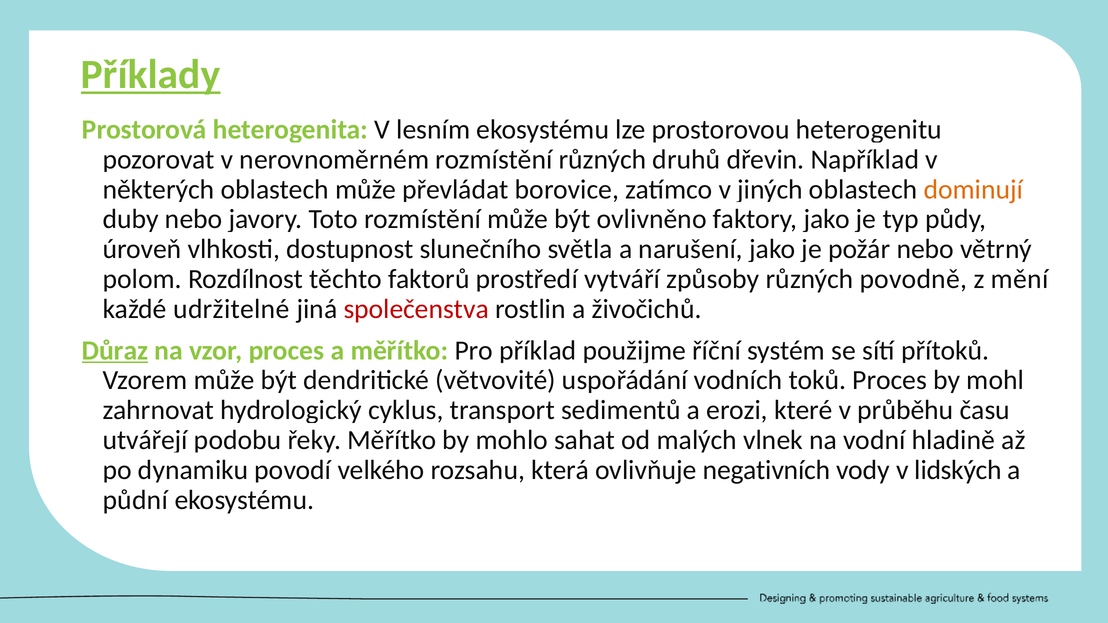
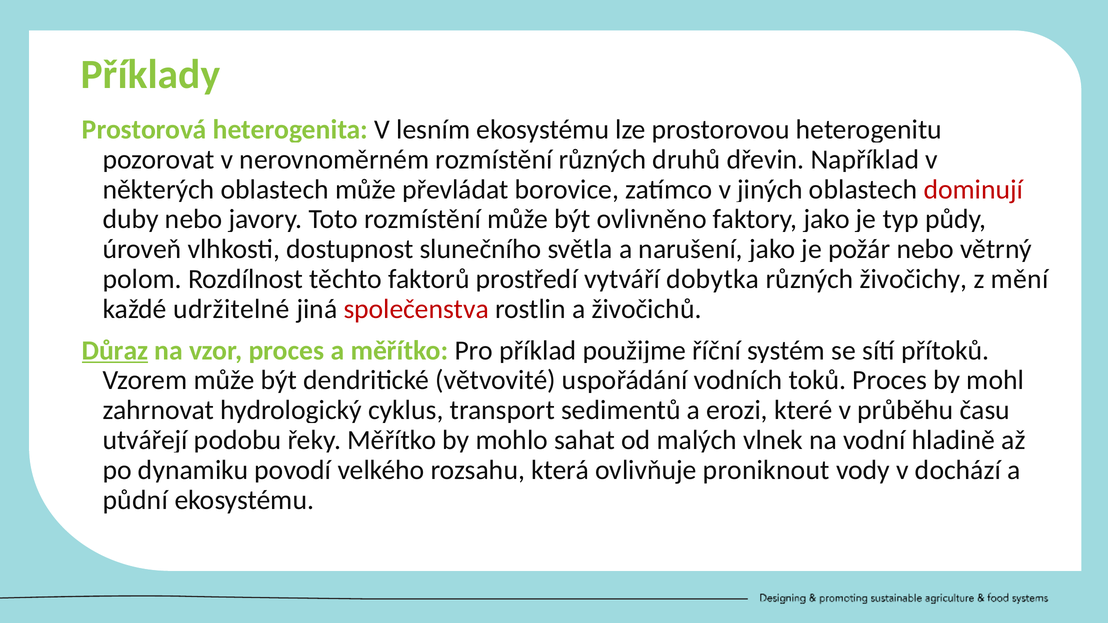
Příklady underline: present -> none
dominují colour: orange -> red
způsoby: způsoby -> dobytka
povodně: povodně -> živočichy
negativních: negativních -> proniknout
lidských: lidských -> dochází
